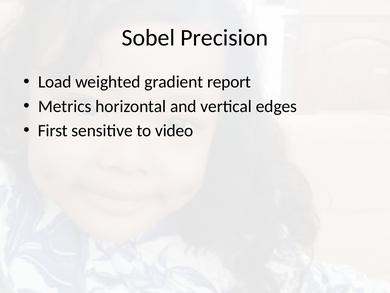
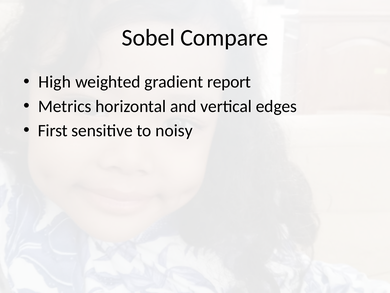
Precision: Precision -> Compare
Load: Load -> High
video: video -> noisy
